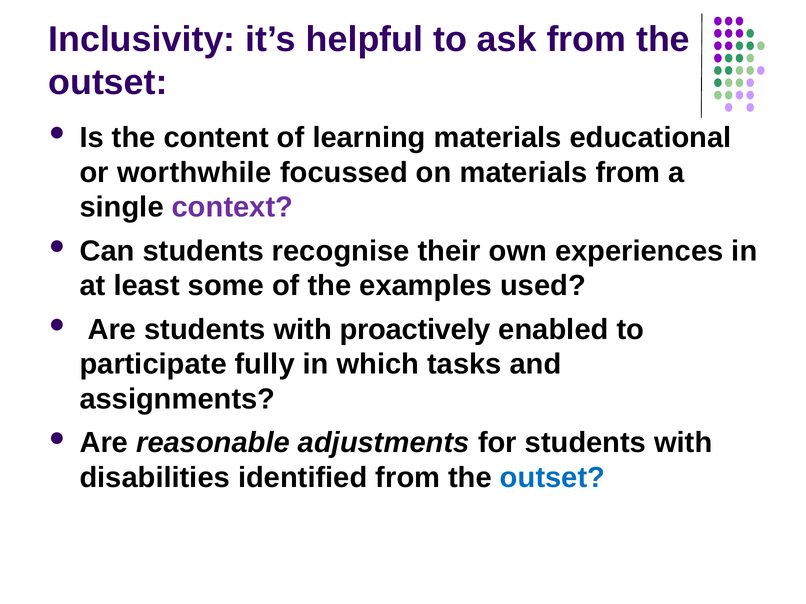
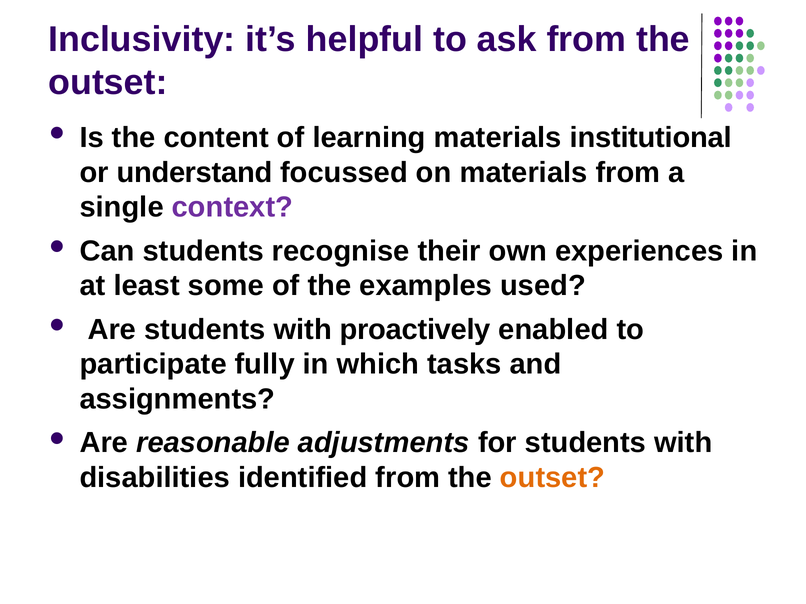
educational: educational -> institutional
worthwhile: worthwhile -> understand
outset at (553, 478) colour: blue -> orange
